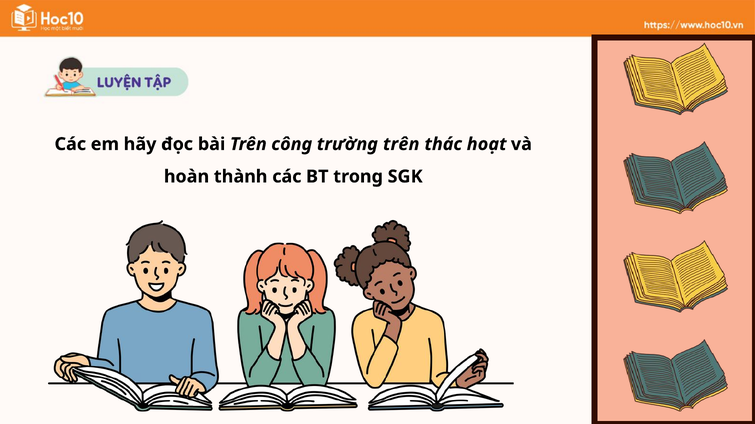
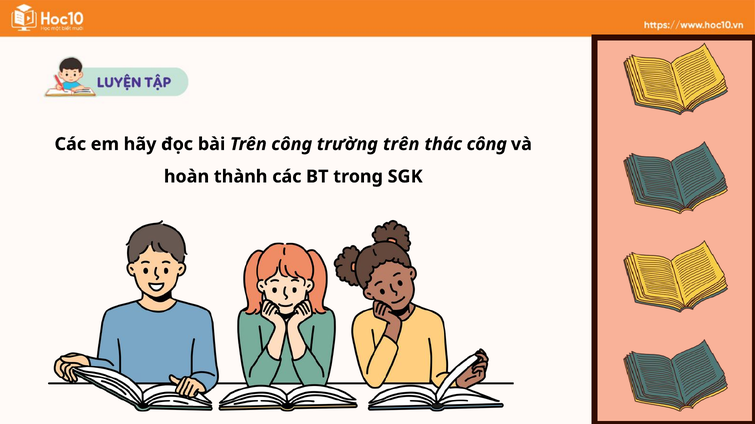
thác hoạt: hoạt -> công
